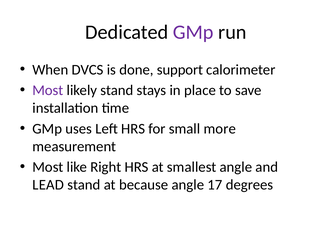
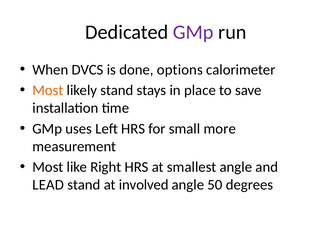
support: support -> options
Most at (48, 90) colour: purple -> orange
because: because -> involved
17: 17 -> 50
